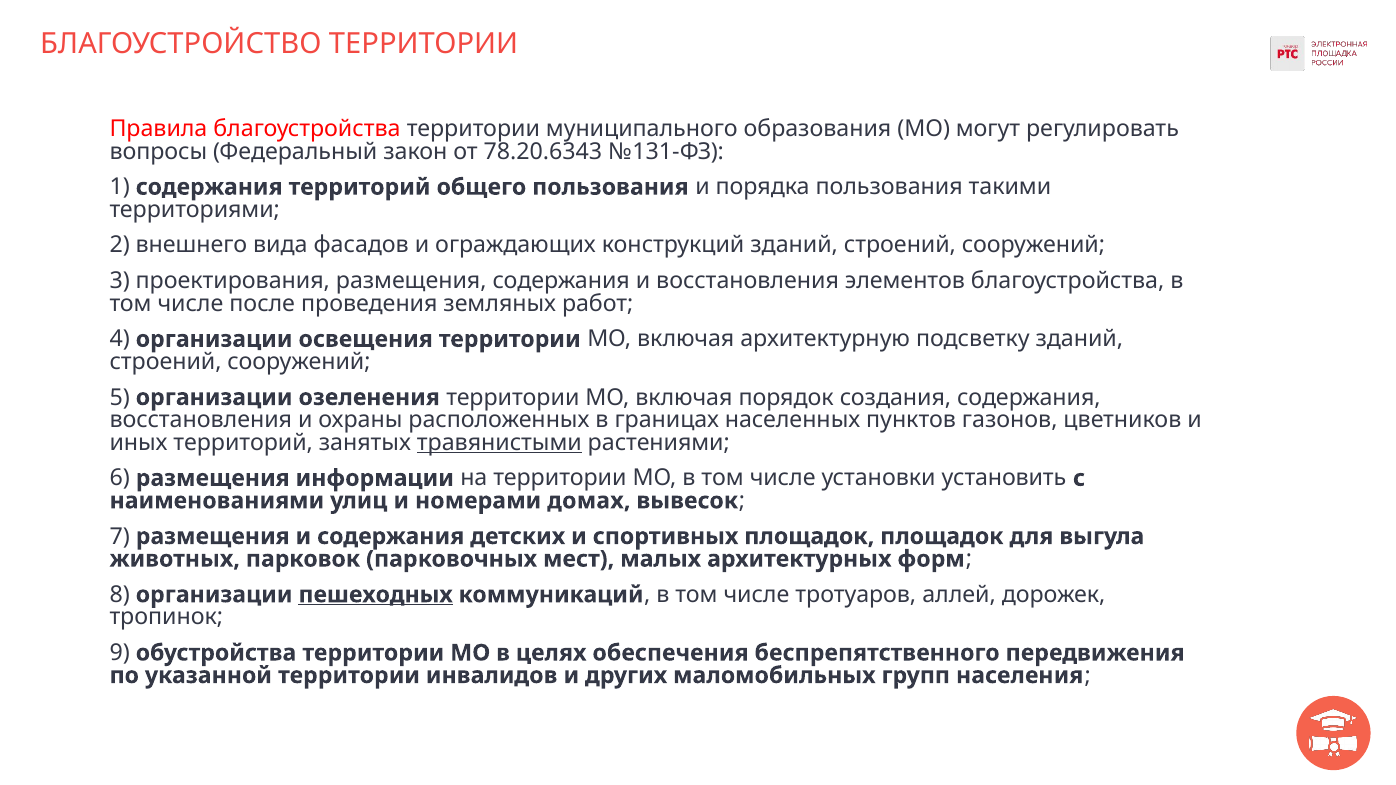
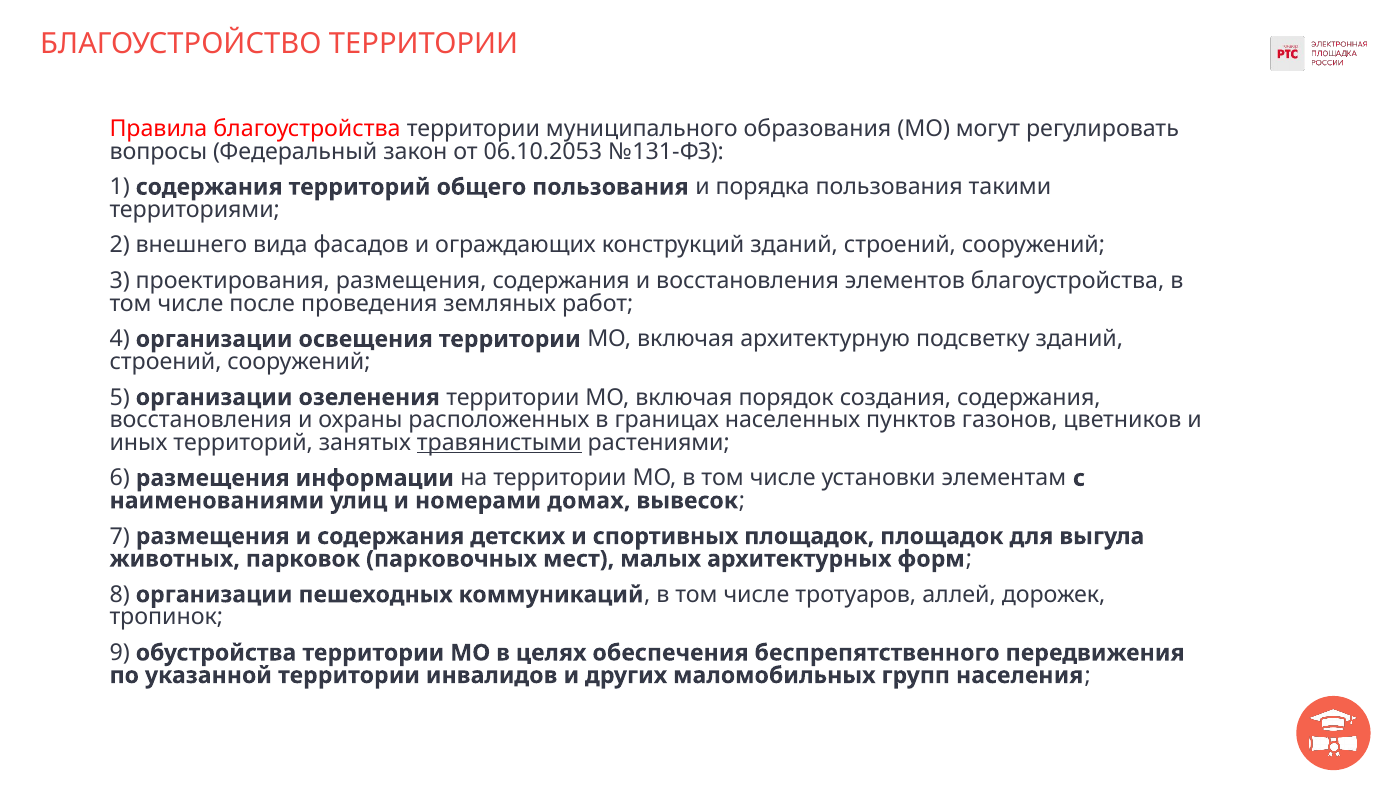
78.20.6343: 78.20.6343 -> 06.10.2053
установить: установить -> элементам
пешеходных underline: present -> none
